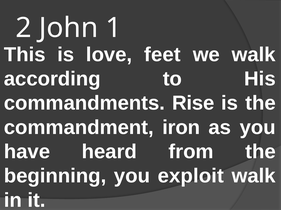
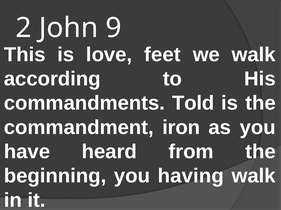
1: 1 -> 9
Rise: Rise -> Told
exploit: exploit -> having
